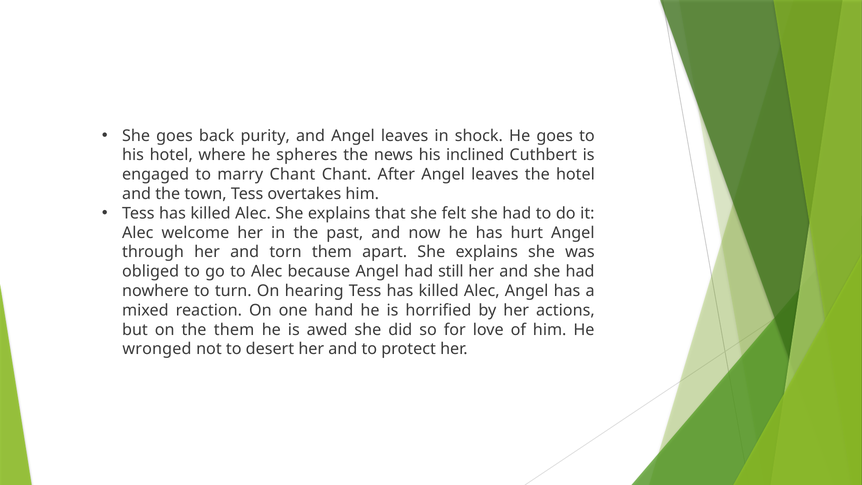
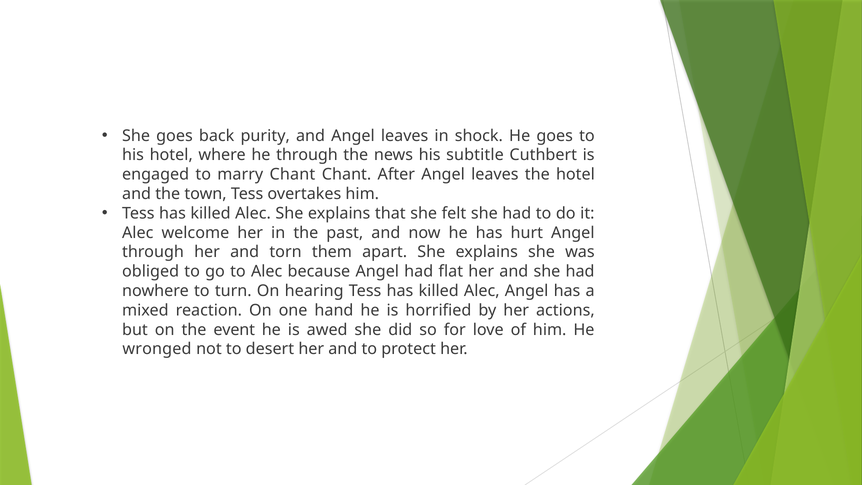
he spheres: spheres -> through
inclined: inclined -> subtitle
still: still -> flat
the them: them -> event
